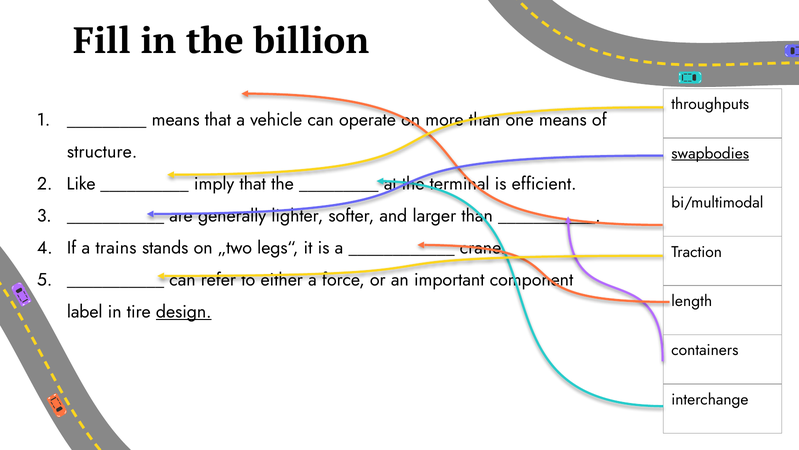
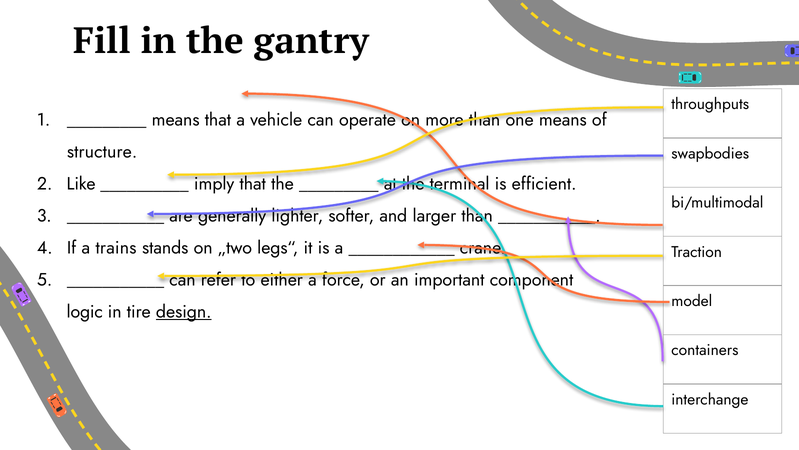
billion: billion -> gantry
swapbodies underline: present -> none
length: length -> model
label: label -> logic
